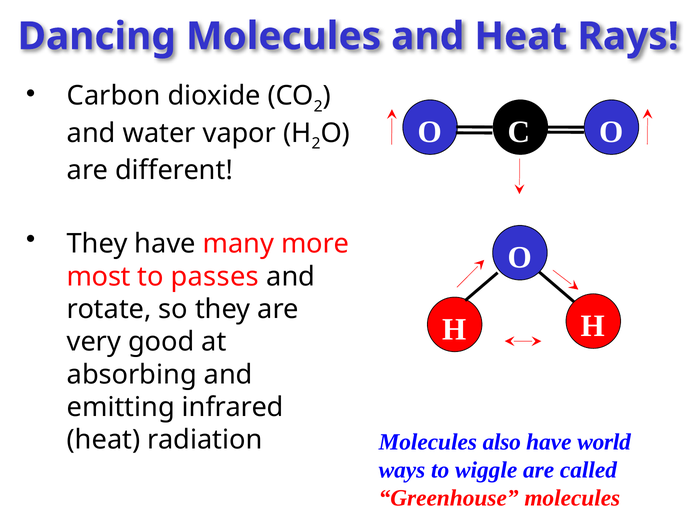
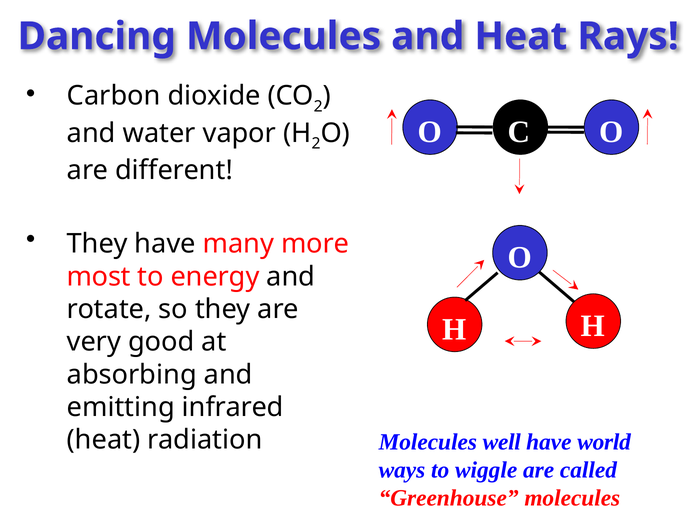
passes: passes -> energy
also: also -> well
